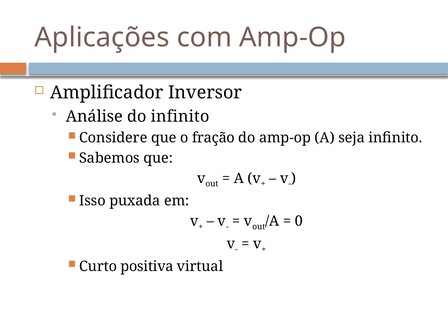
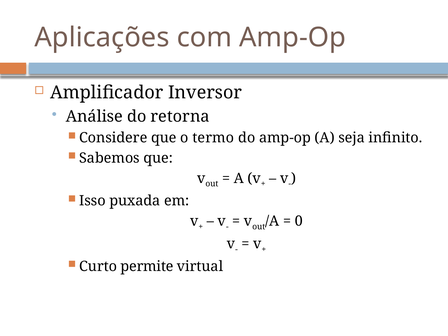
do infinito: infinito -> retorna
fração: fração -> termo
positiva: positiva -> permite
